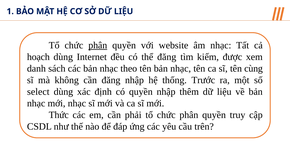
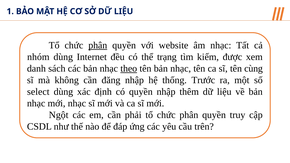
hoạch: hoạch -> nhóm
thể đăng: đăng -> trạng
theo underline: none -> present
Thức: Thức -> Ngột
